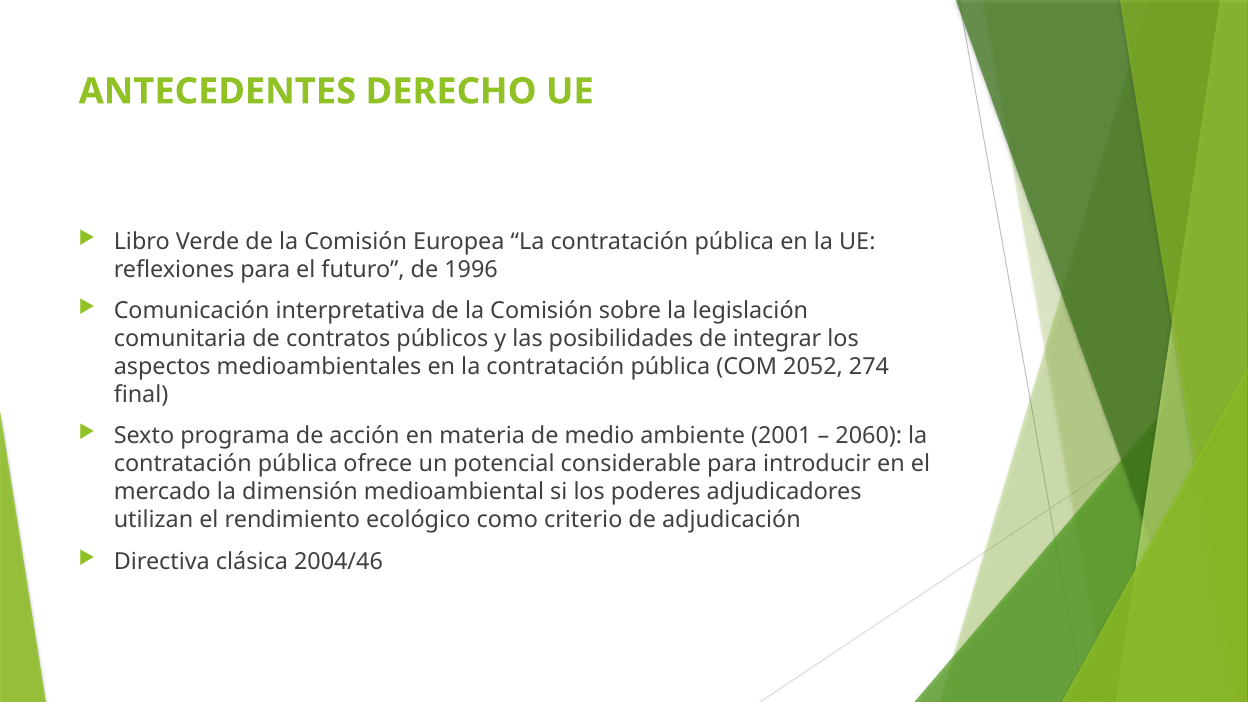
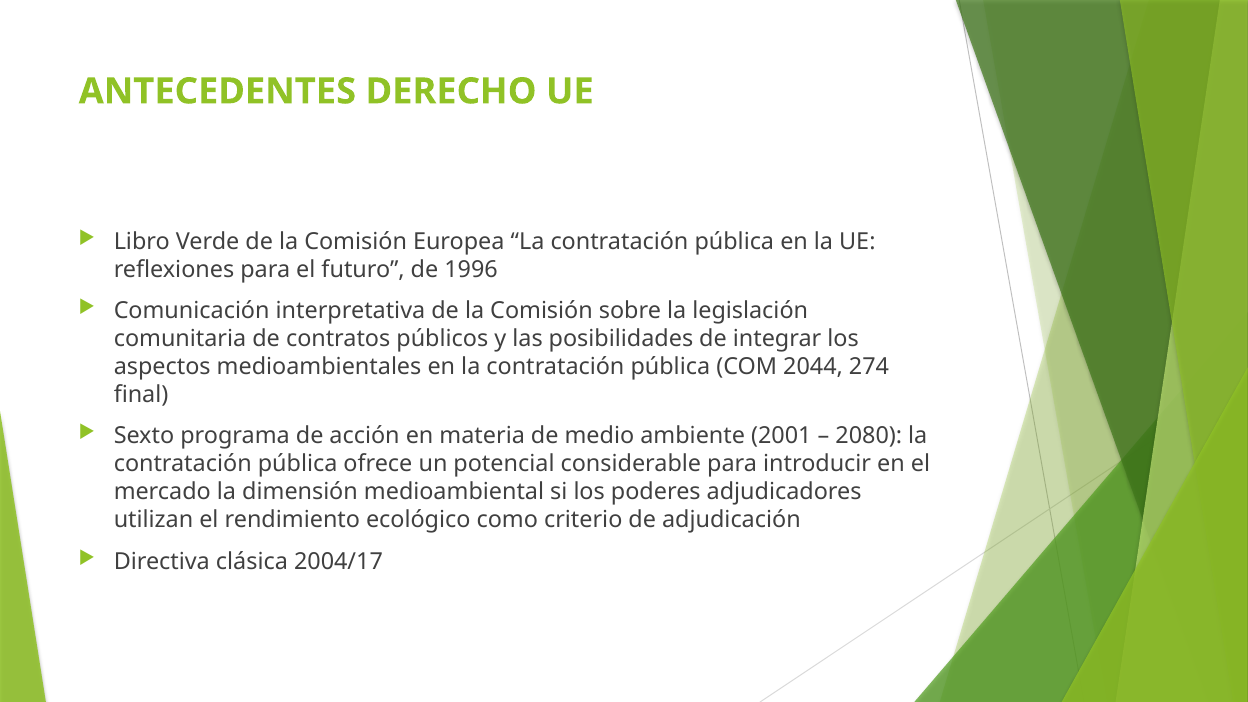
2052: 2052 -> 2044
2060: 2060 -> 2080
2004/46: 2004/46 -> 2004/17
